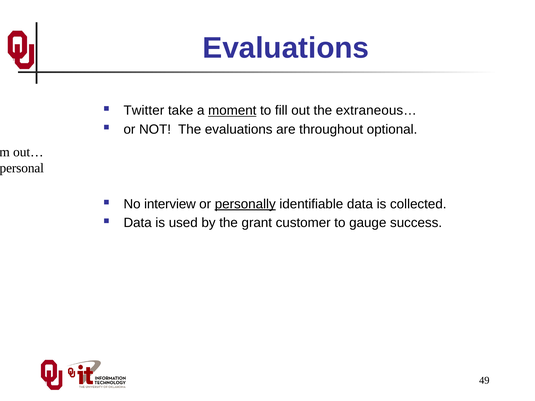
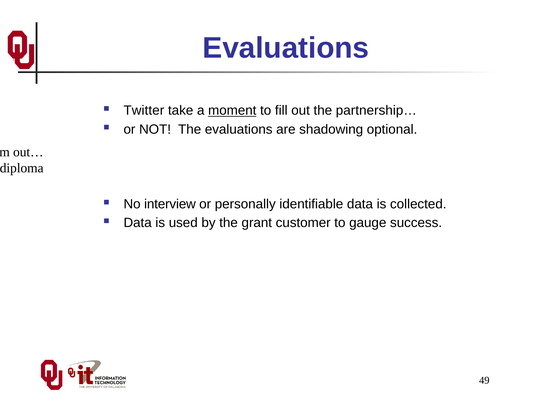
extraneous…: extraneous… -> partnership…
throughout: throughout -> shadowing
personal: personal -> diploma
personally underline: present -> none
